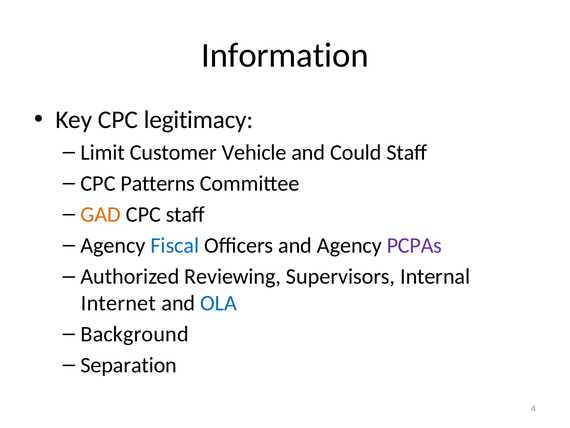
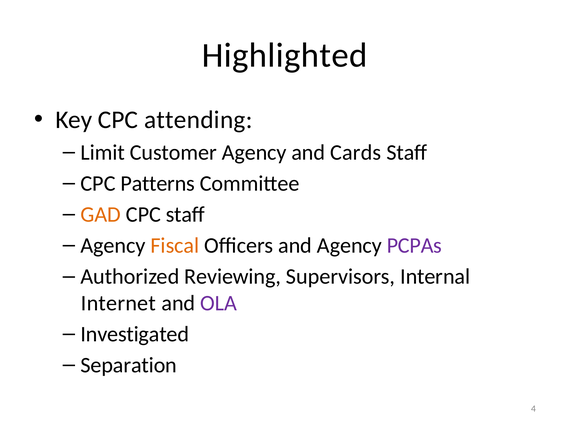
Information: Information -> Highlighted
legitimacy: legitimacy -> attending
Customer Vehicle: Vehicle -> Agency
Could: Could -> Cards
Fiscal colour: blue -> orange
OLA colour: blue -> purple
Background: Background -> Investigated
